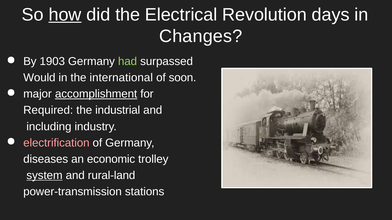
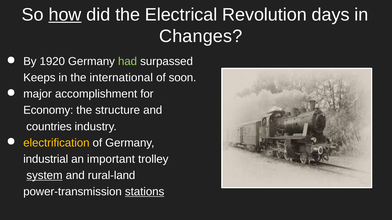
1903: 1903 -> 1920
Would: Would -> Keeps
accomplishment underline: present -> none
Required: Required -> Economy
industrial: industrial -> structure
including: including -> countries
electrification colour: pink -> yellow
diseases: diseases -> industrial
economic: economic -> important
stations underline: none -> present
